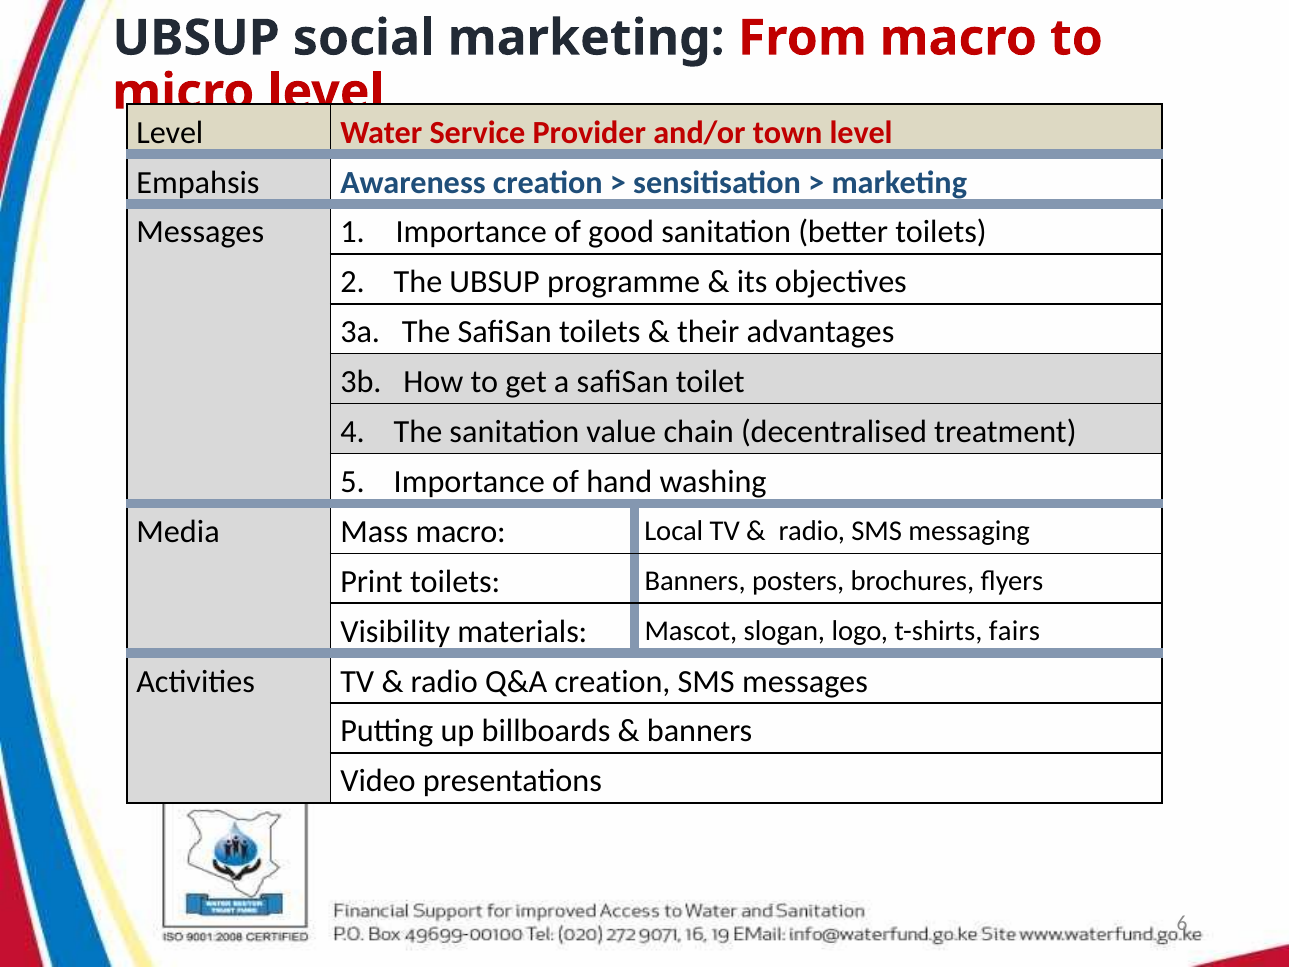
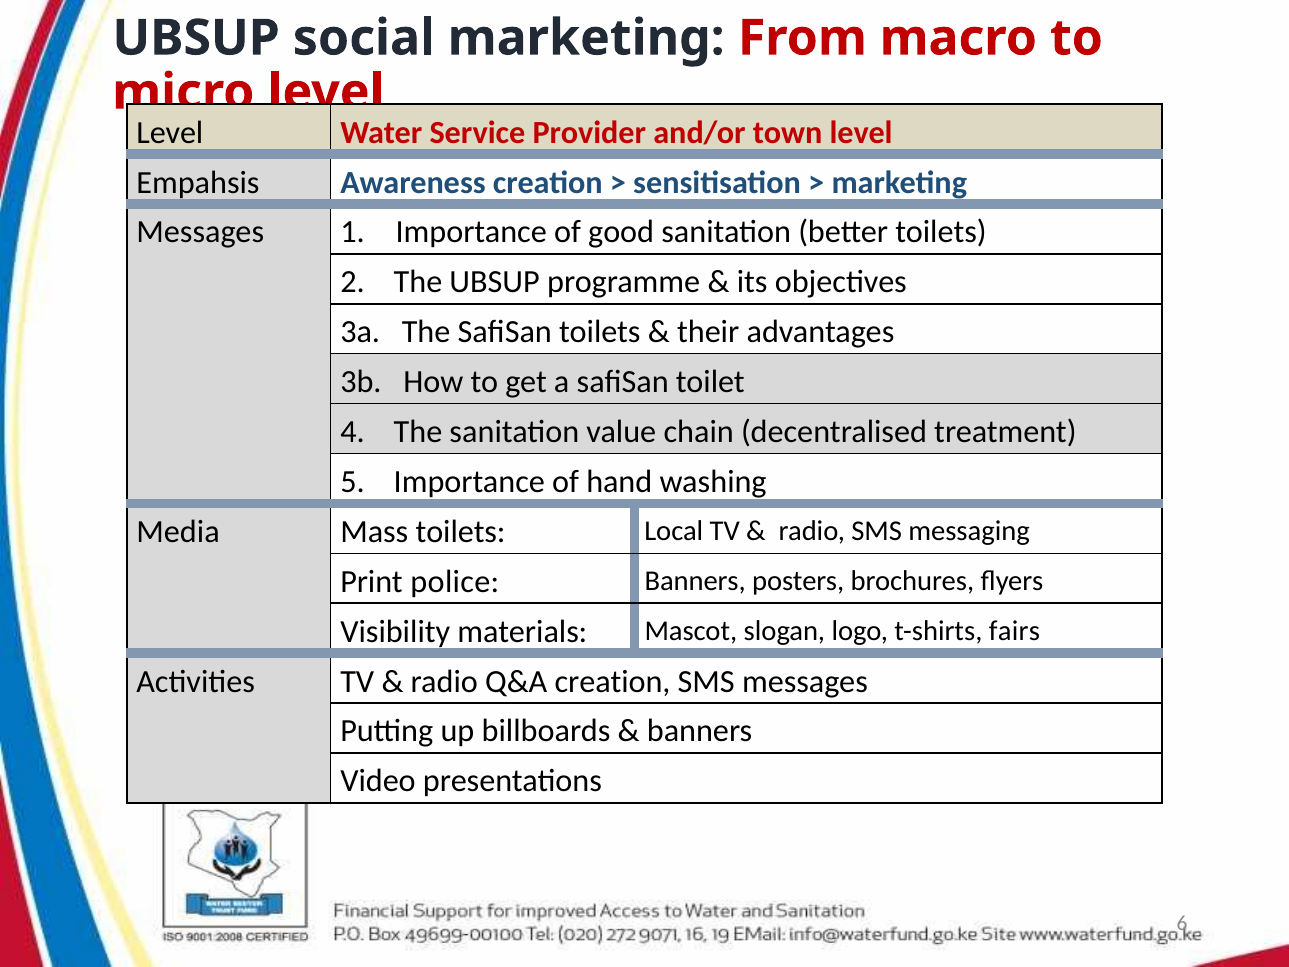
Mass macro: macro -> toilets
Print toilets: toilets -> police
